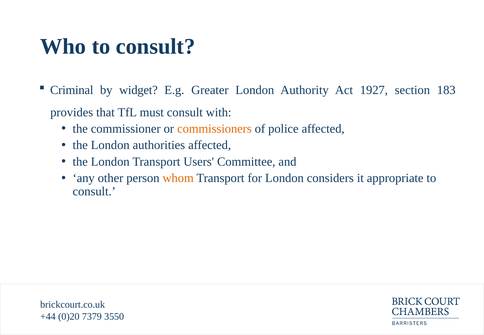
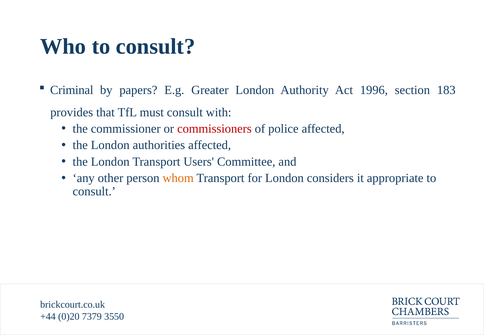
widget: widget -> papers
1927: 1927 -> 1996
commissioners colour: orange -> red
